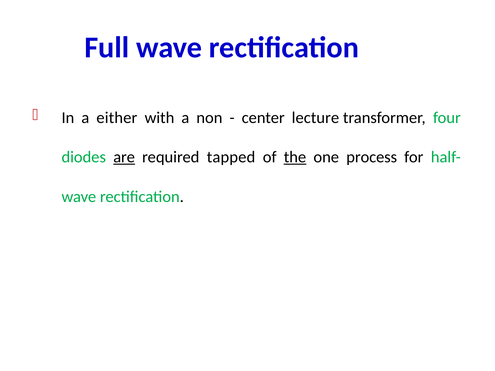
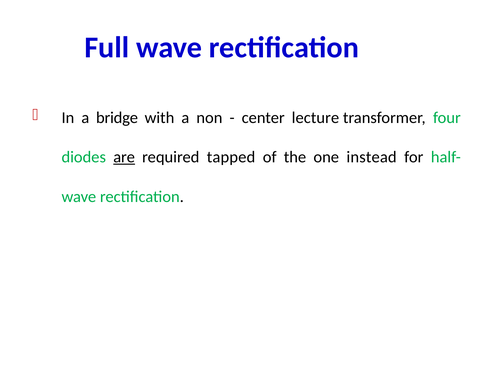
either: either -> bridge
the underline: present -> none
process: process -> instead
